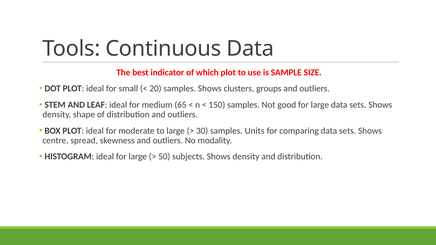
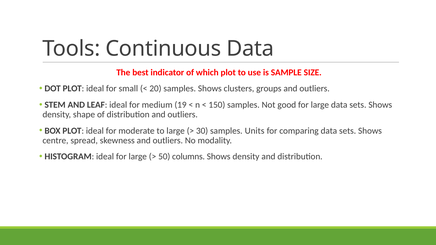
65: 65 -> 19
subjects: subjects -> columns
